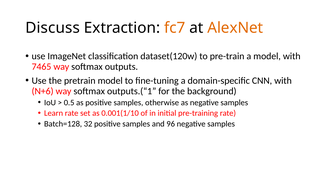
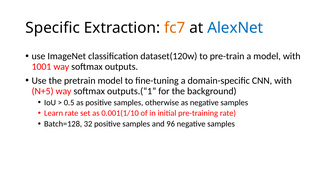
Discuss: Discuss -> Specific
AlexNet colour: orange -> blue
7465: 7465 -> 1001
N+6: N+6 -> N+5
